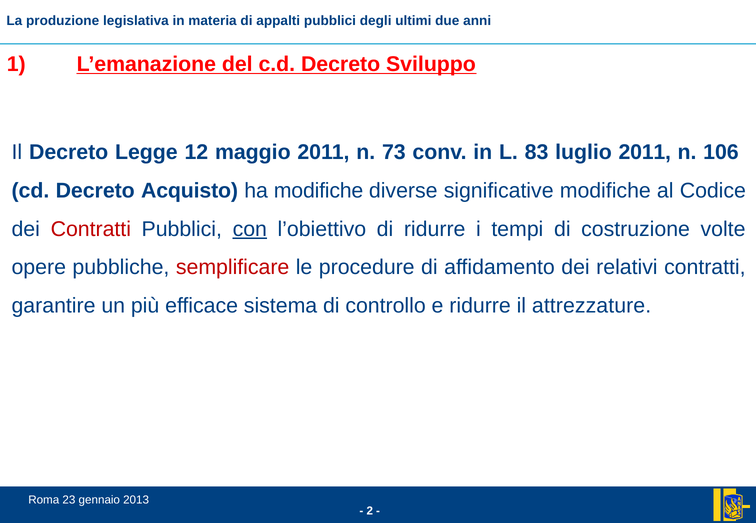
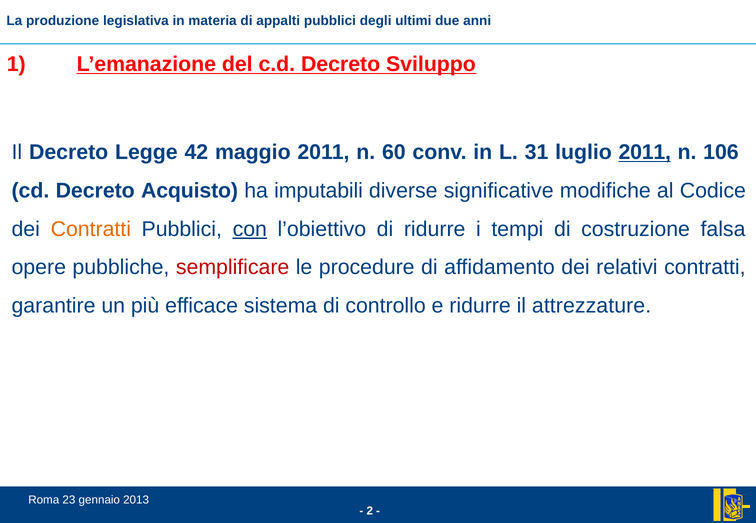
12: 12 -> 42
73: 73 -> 60
83: 83 -> 31
2011 at (645, 152) underline: none -> present
ha modifiche: modifiche -> imputabili
Contratti at (91, 229) colour: red -> orange
volte: volte -> falsa
